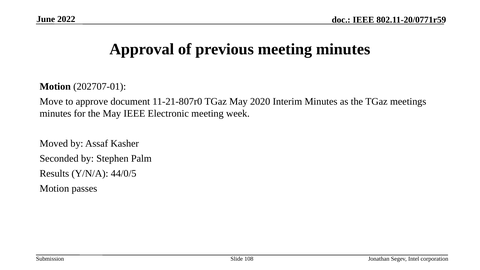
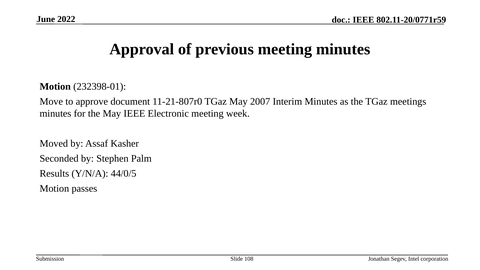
202707-01: 202707-01 -> 232398-01
2020: 2020 -> 2007
